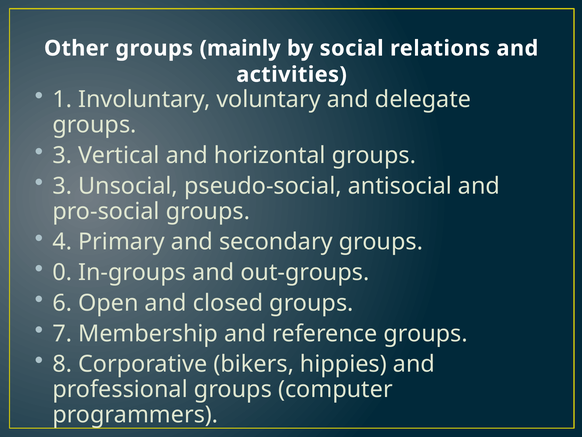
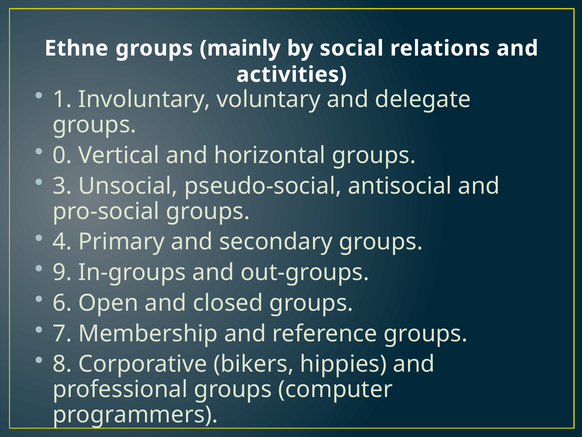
Other: Other -> Ethne
3 at (62, 155): 3 -> 0
0: 0 -> 9
